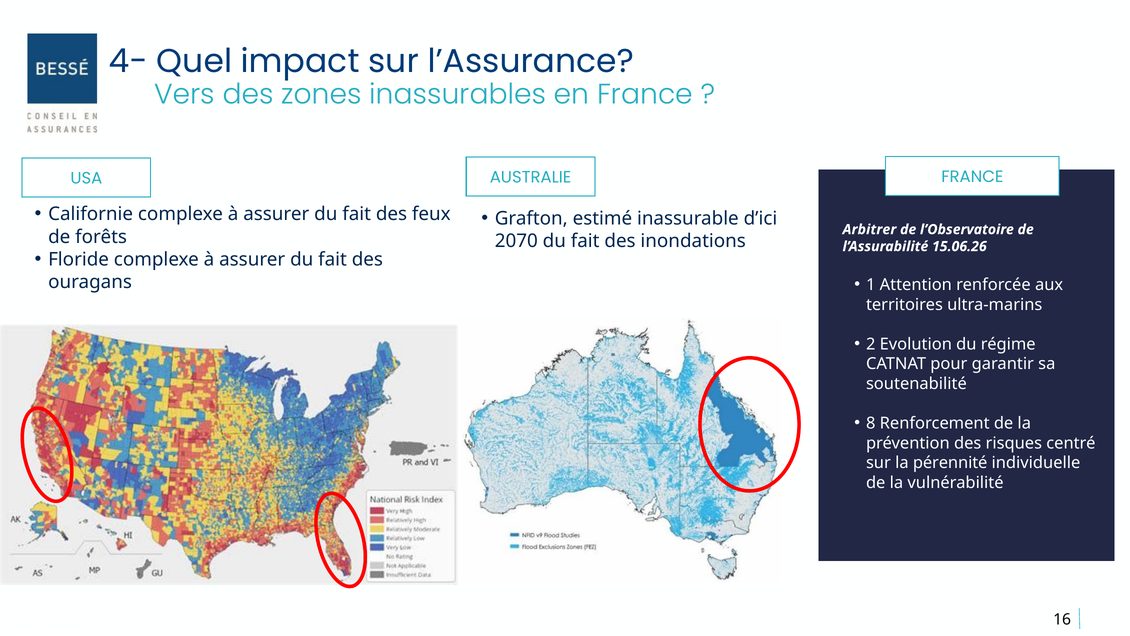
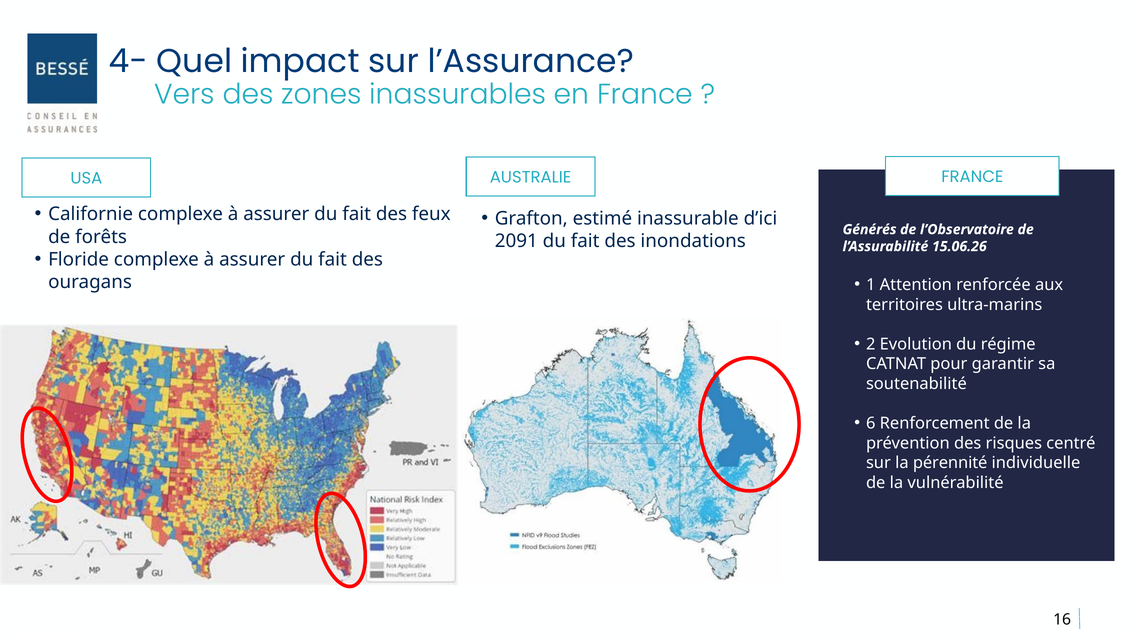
Arbitrer: Arbitrer -> Générés
2070: 2070 -> 2091
8: 8 -> 6
